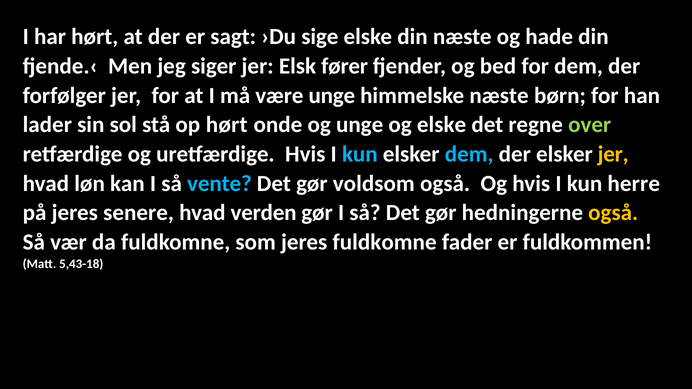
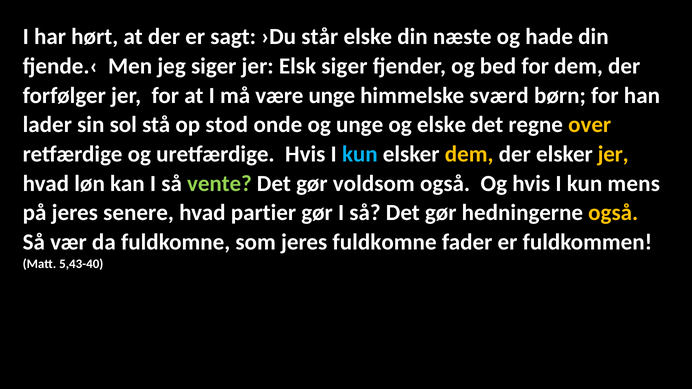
sige: sige -> står
Elsk fører: fører -> siger
himmelske næste: næste -> sværd
op hørt: hørt -> stod
over colour: light green -> yellow
dem at (469, 154) colour: light blue -> yellow
vente colour: light blue -> light green
herre: herre -> mens
verden: verden -> partier
5,43-18: 5,43-18 -> 5,43-40
